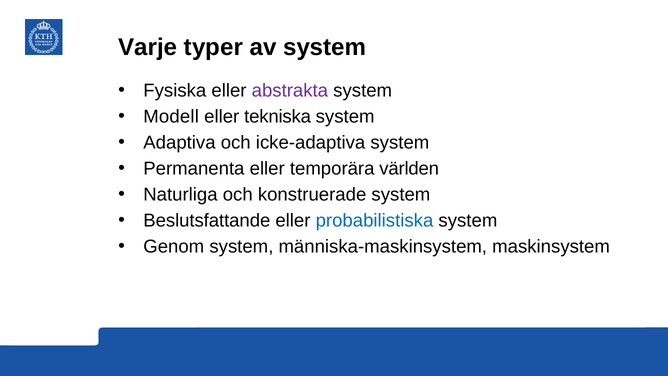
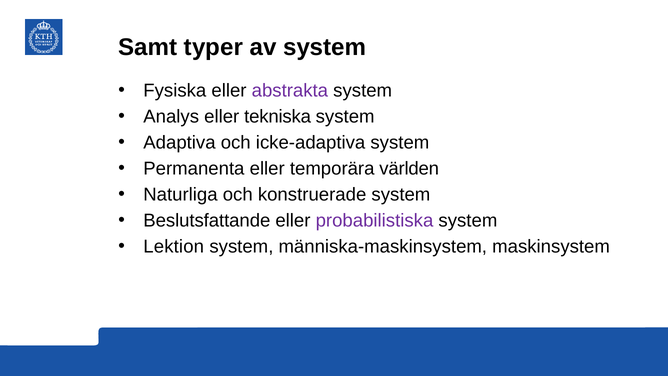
Varje: Varje -> Samt
Modell: Modell -> Analys
probabilistiska colour: blue -> purple
Genom: Genom -> Lektion
